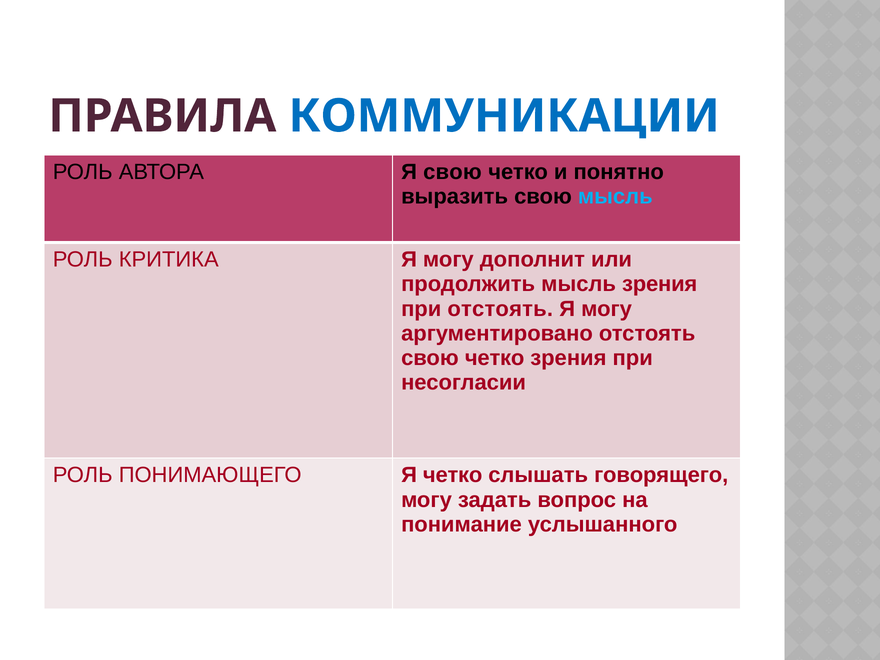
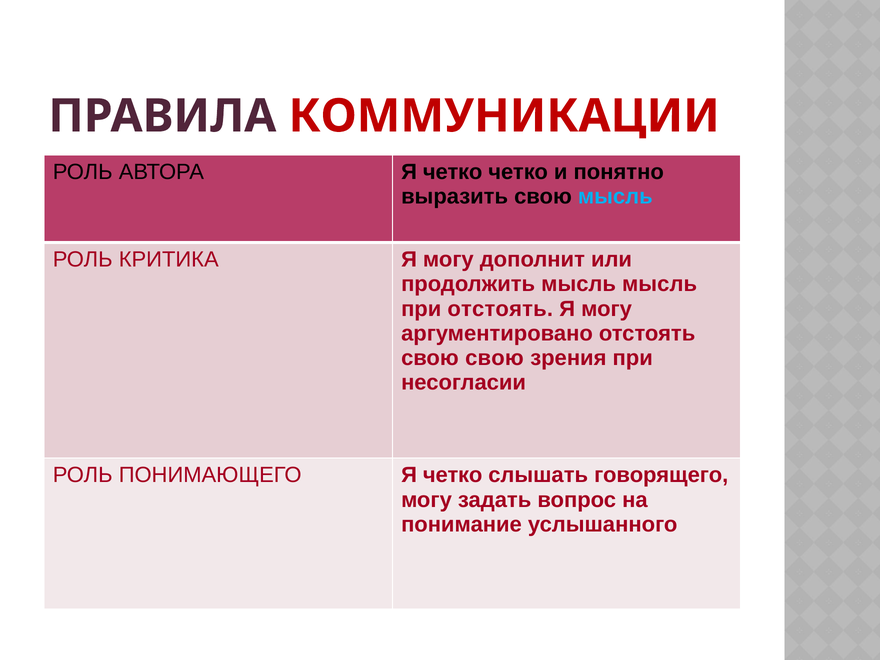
КОММУНИКАЦИИ colour: blue -> red
АВТОРА Я свою: свою -> четко
мысль зрения: зрения -> мысль
четко at (495, 358): четко -> свою
